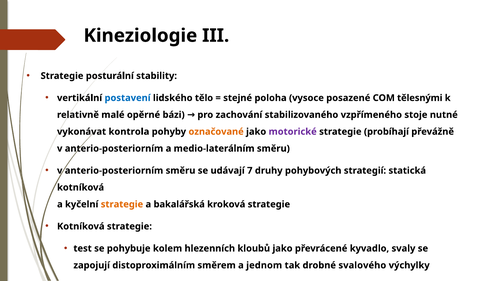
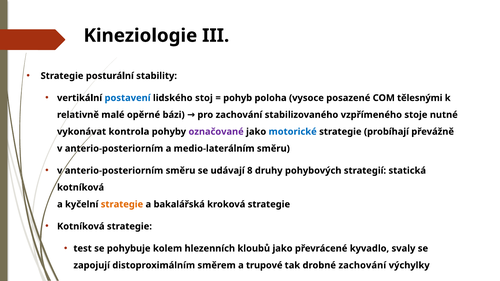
tělo: tělo -> stoj
stejné: stejné -> pohyb
označované colour: orange -> purple
motorické colour: purple -> blue
7: 7 -> 8
jednom: jednom -> trupové
drobné svalového: svalového -> zachování
